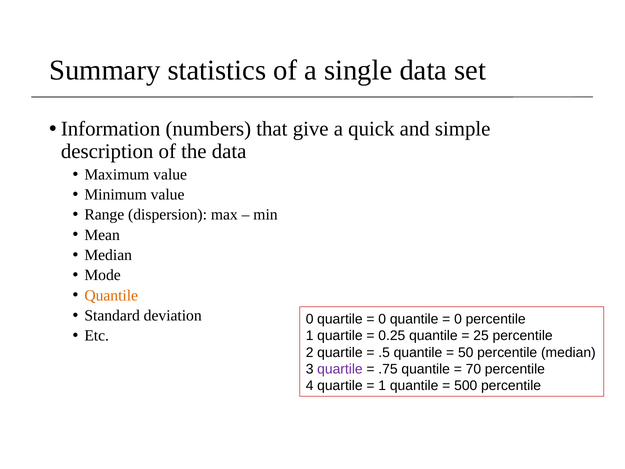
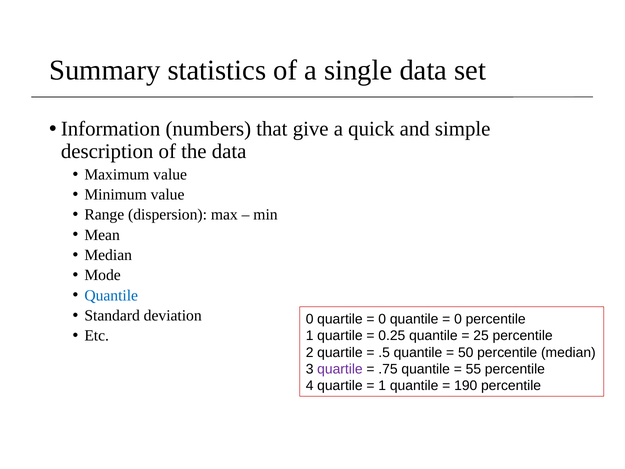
Quantile at (111, 295) colour: orange -> blue
70: 70 -> 55
500: 500 -> 190
